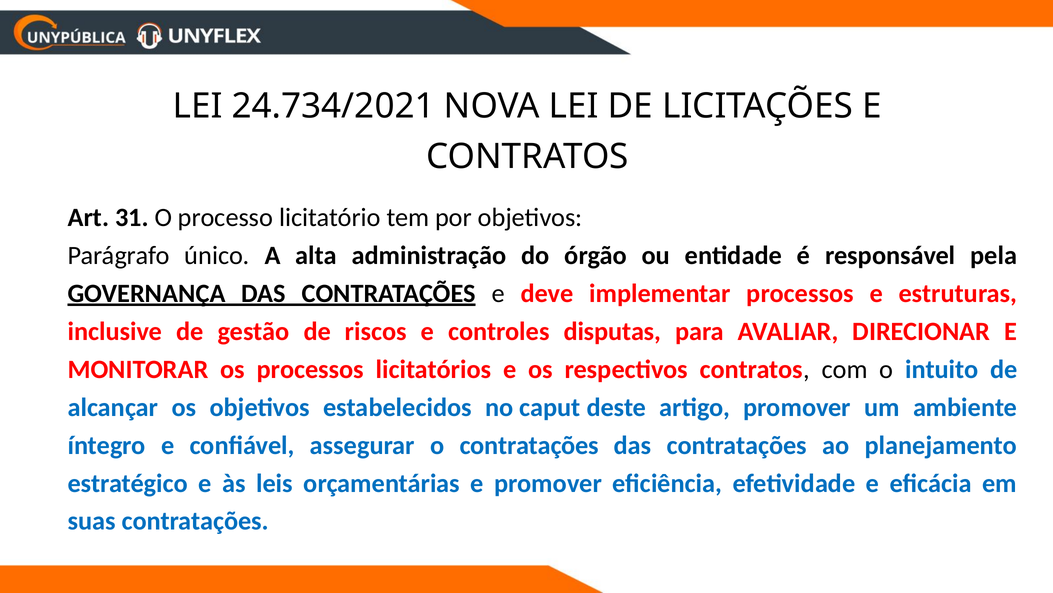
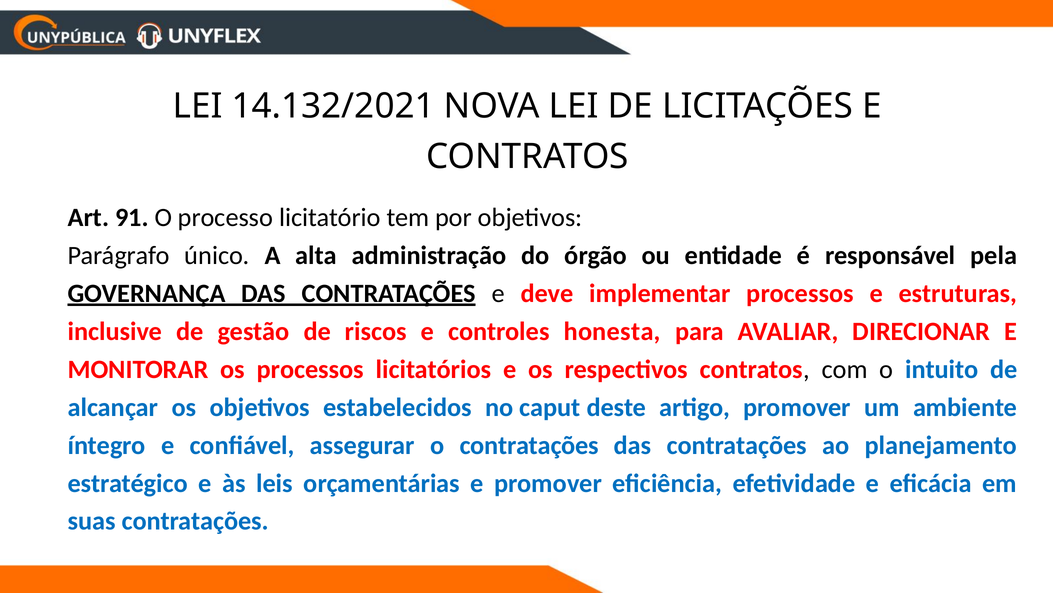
24.734/2021: 24.734/2021 -> 14.132/2021
31: 31 -> 91
disputas: disputas -> honesta
